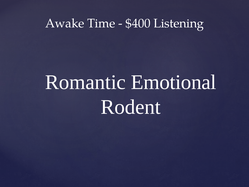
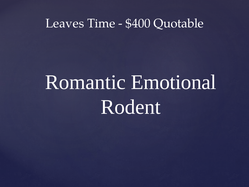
Awake: Awake -> Leaves
Listening: Listening -> Quotable
